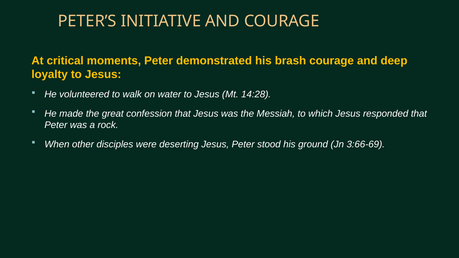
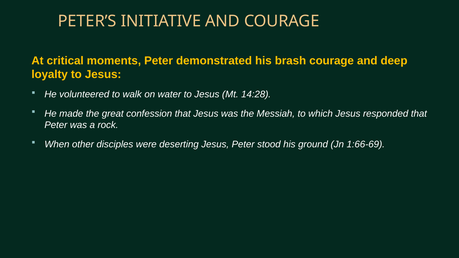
3:66-69: 3:66-69 -> 1:66-69
